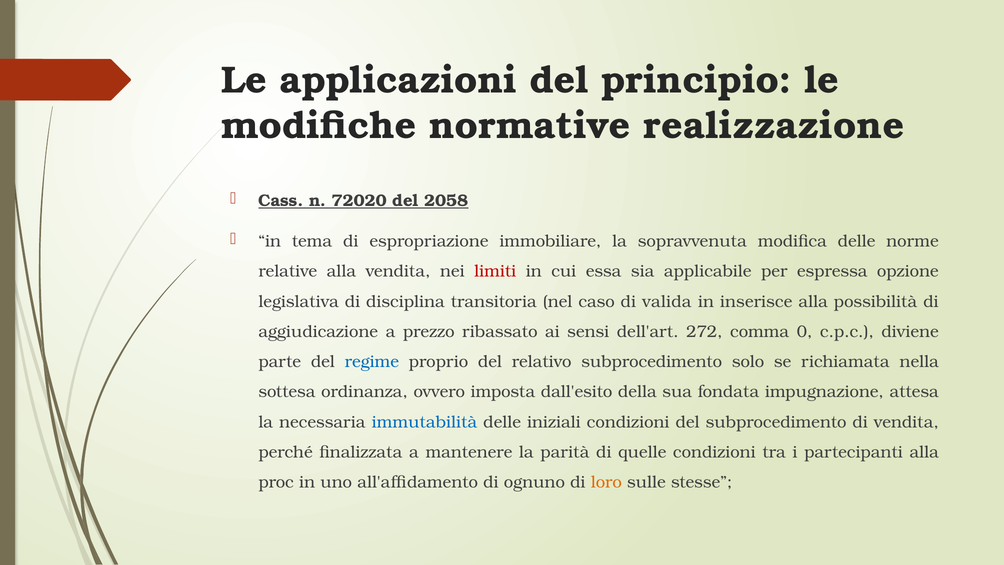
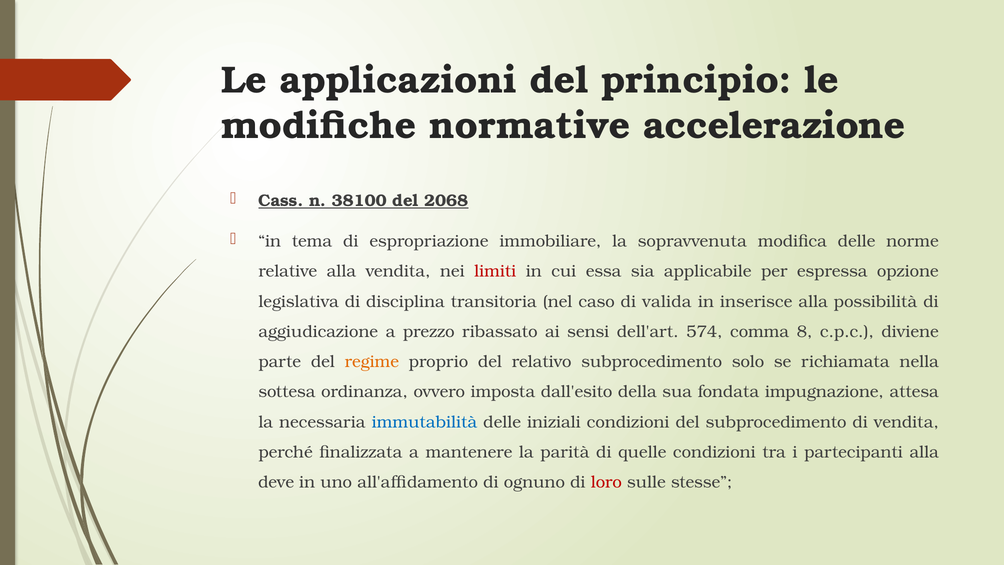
realizzazione: realizzazione -> accelerazione
72020: 72020 -> 38100
2058: 2058 -> 2068
272: 272 -> 574
0: 0 -> 8
regime colour: blue -> orange
proc: proc -> deve
loro colour: orange -> red
